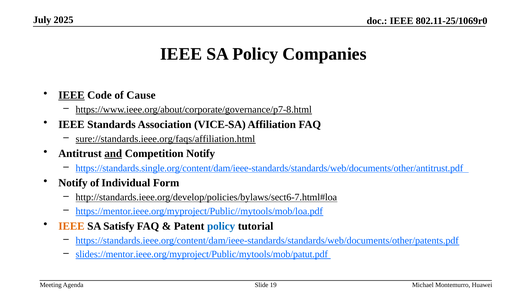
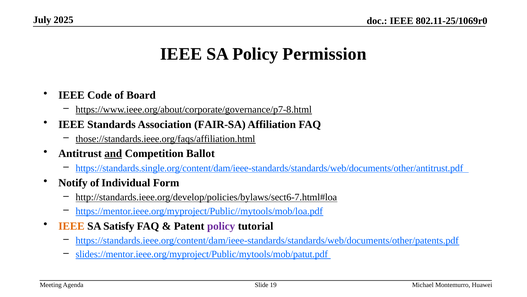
Companies: Companies -> Permission
IEEE at (71, 95) underline: present -> none
Cause: Cause -> Board
VICE-SA: VICE-SA -> FAIR-SA
sure://standards.ieee.org/faqs/affiliation.html: sure://standards.ieee.org/faqs/affiliation.html -> those://standards.ieee.org/faqs/affiliation.html
Competition Notify: Notify -> Ballot
policy at (221, 226) colour: blue -> purple
